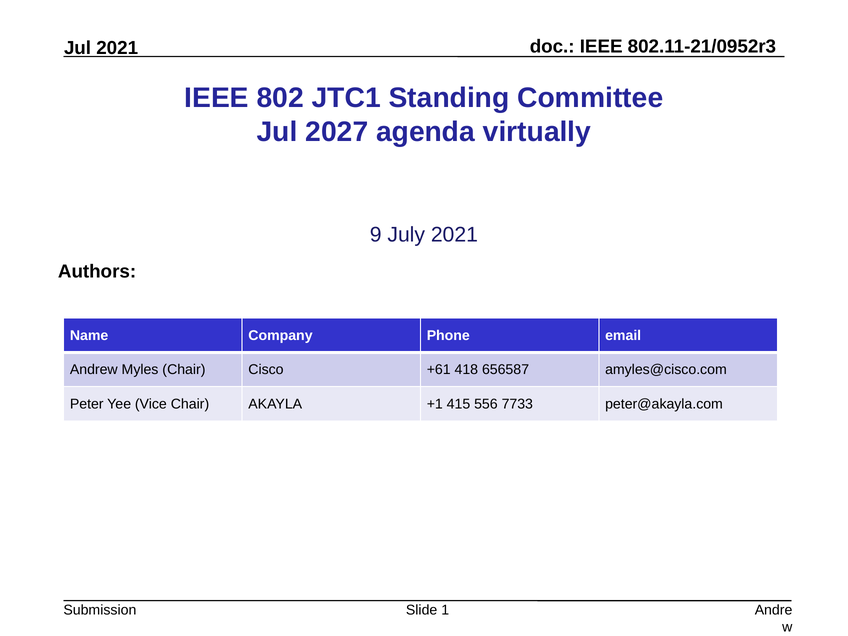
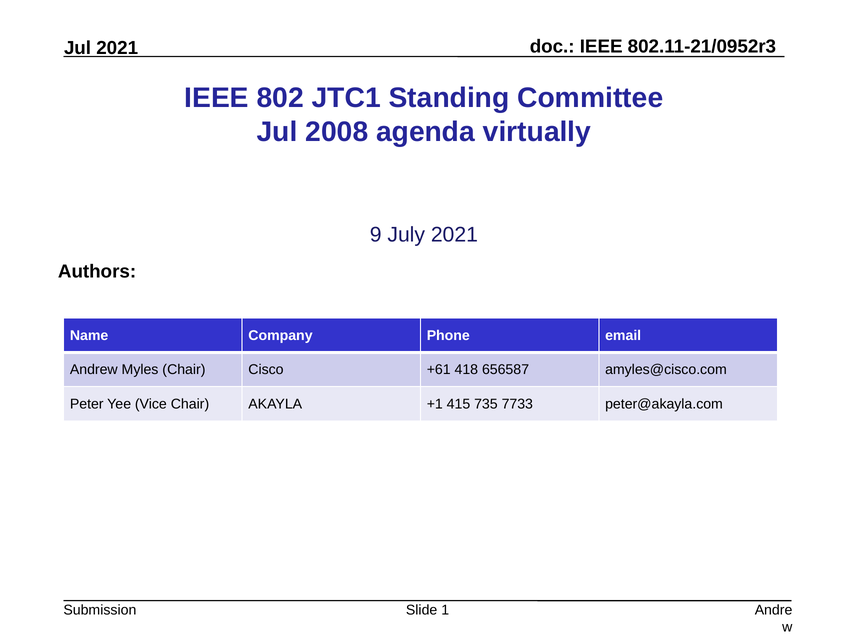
2027: 2027 -> 2008
556: 556 -> 735
